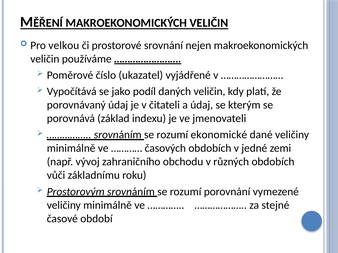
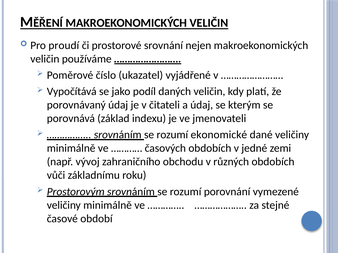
velkou: velkou -> proudí
